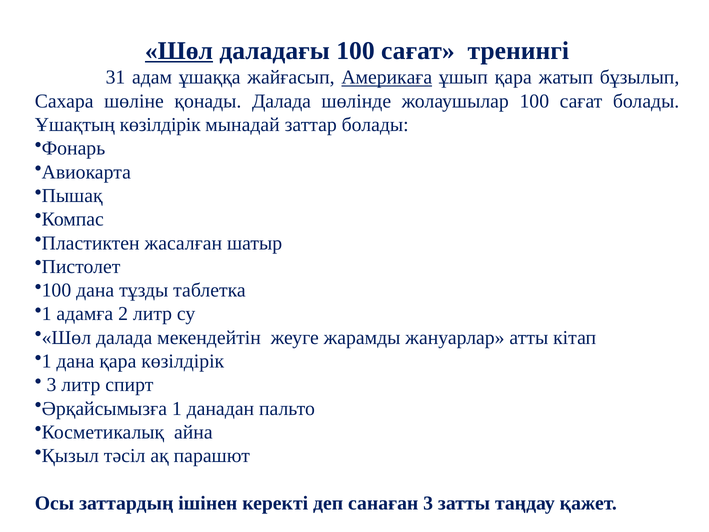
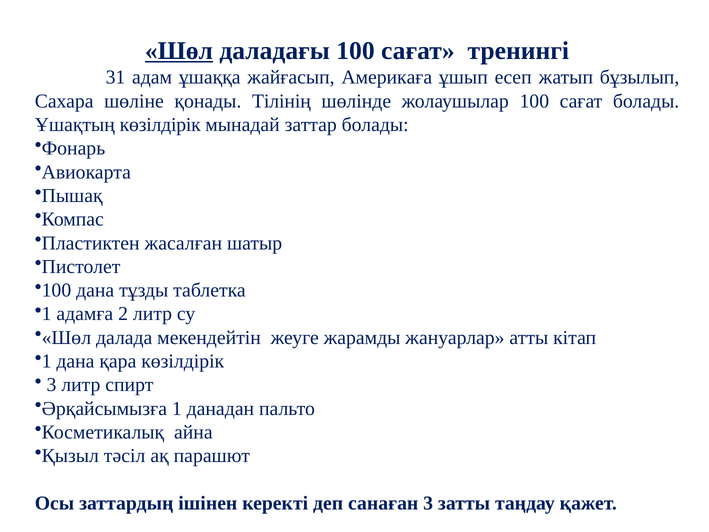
Америкаға underline: present -> none
ұшып қара: қара -> есеп
қонады Далада: Далада -> Тілінің
